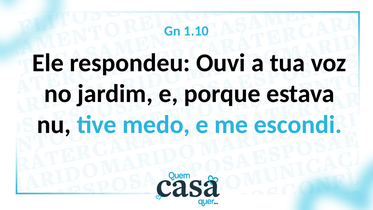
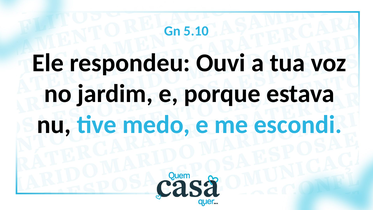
1.10: 1.10 -> 5.10
